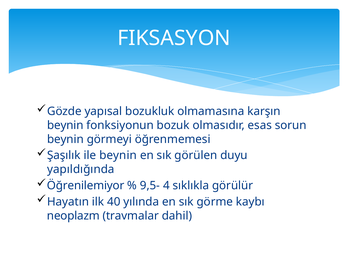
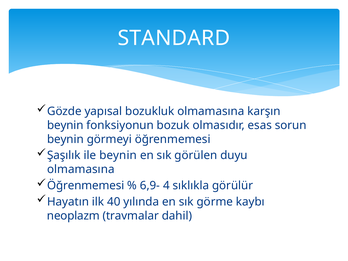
FIKSASYON: FIKSASYON -> STANDARD
yapıldığında at (81, 169): yapıldığında -> olmamasına
Öğrenilemiyor at (86, 186): Öğrenilemiyor -> Öğrenmemesi
9,5-: 9,5- -> 6,9-
